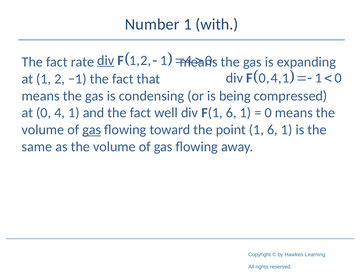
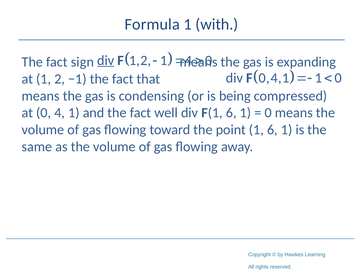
Number: Number -> Formula
rate: rate -> sign
gas at (92, 130) underline: present -> none
